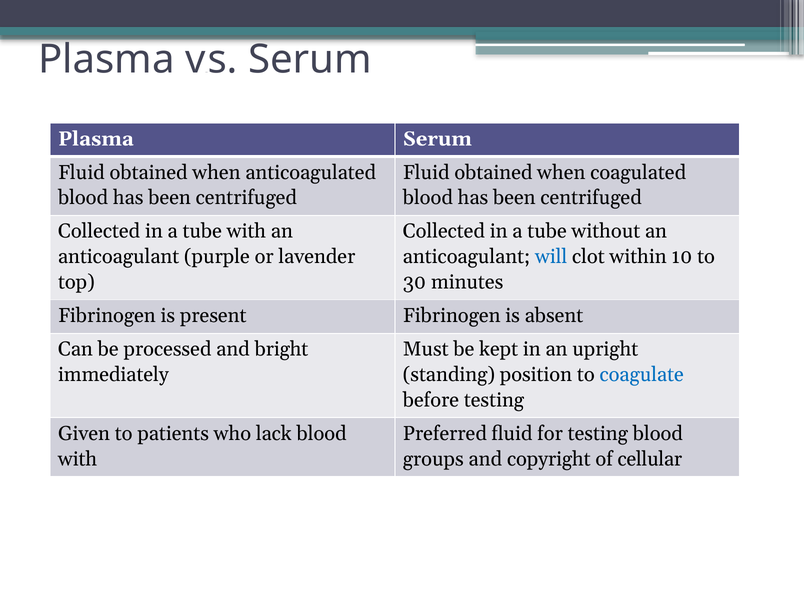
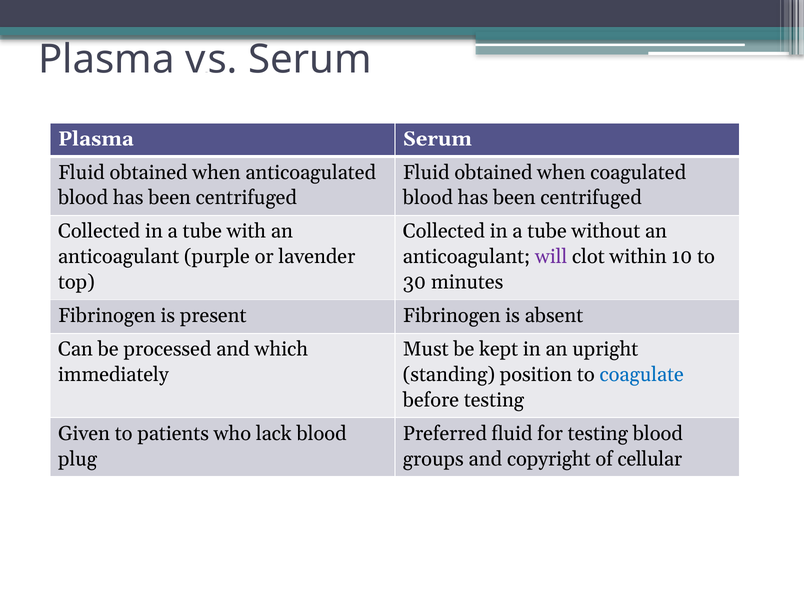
will colour: blue -> purple
bright: bright -> which
with at (78, 459): with -> plug
